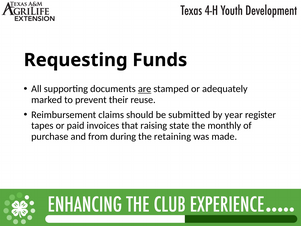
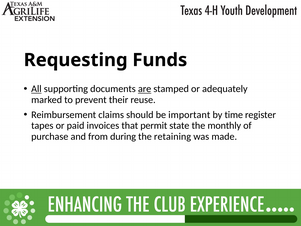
All underline: none -> present
submitted: submitted -> important
year: year -> time
raising: raising -> permit
